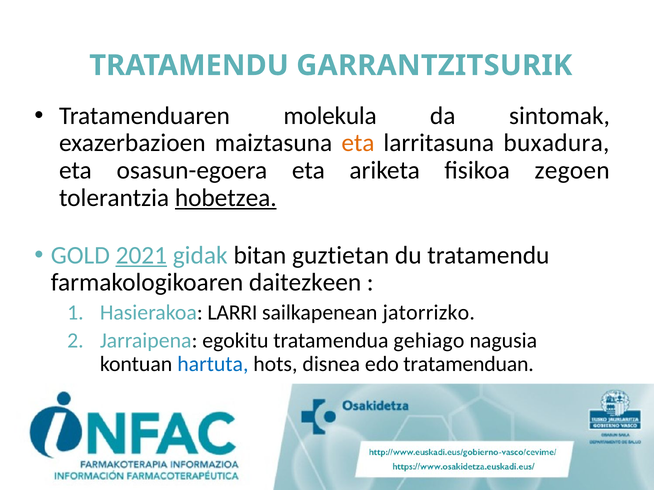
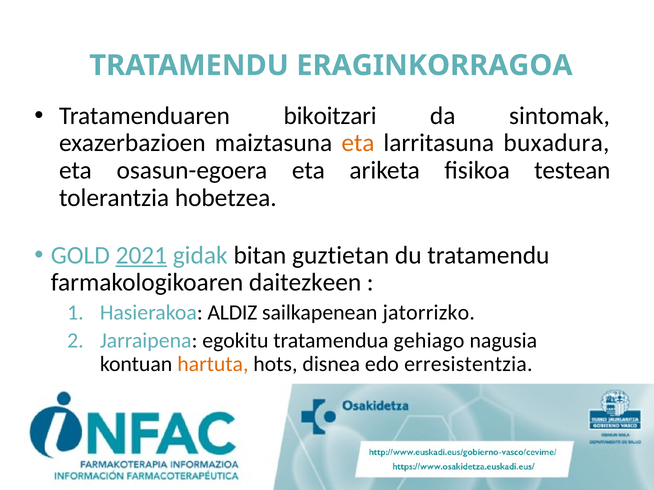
GARRANTZITSURIK: GARRANTZITSURIK -> ERAGINKORRAGOA
molekula: molekula -> bikoitzari
zegoen: zegoen -> testean
hobetzea underline: present -> none
LARRI: LARRI -> ALDIZ
hartuta colour: blue -> orange
tratamenduan: tratamenduan -> erresistentzia
